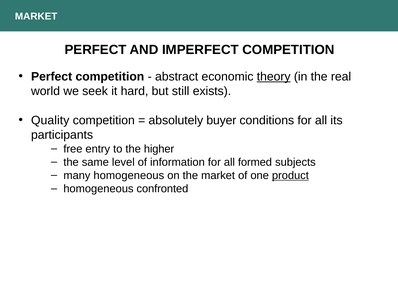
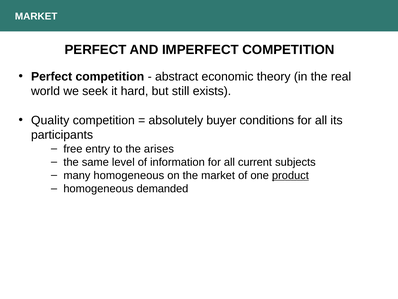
theory underline: present -> none
higher: higher -> arises
formed: formed -> current
confronted: confronted -> demanded
